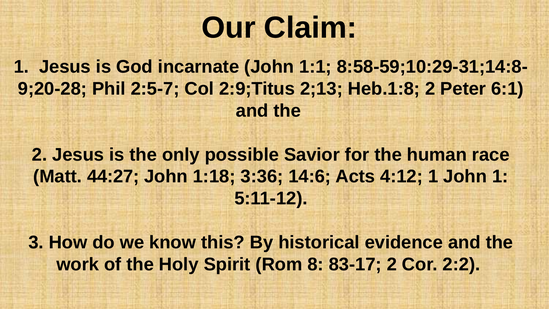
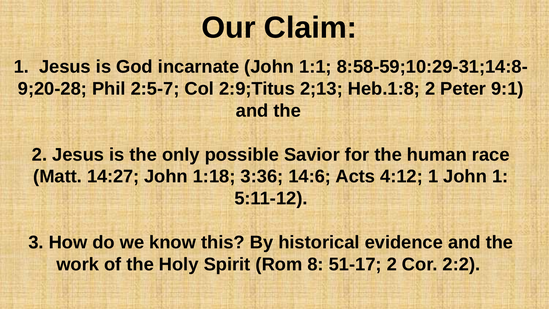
6:1: 6:1 -> 9:1
44:27: 44:27 -> 14:27
83-17: 83-17 -> 51-17
